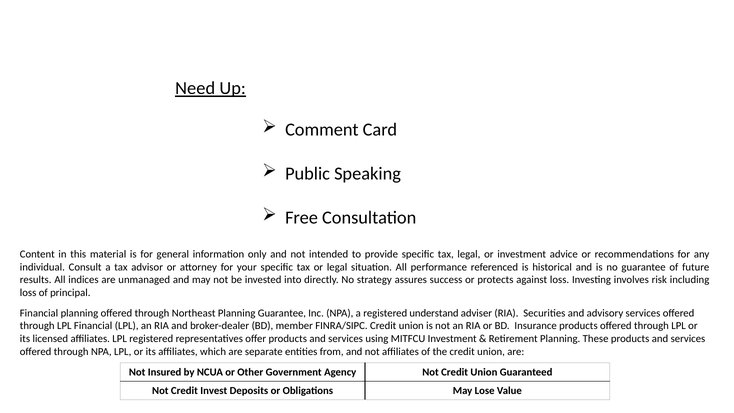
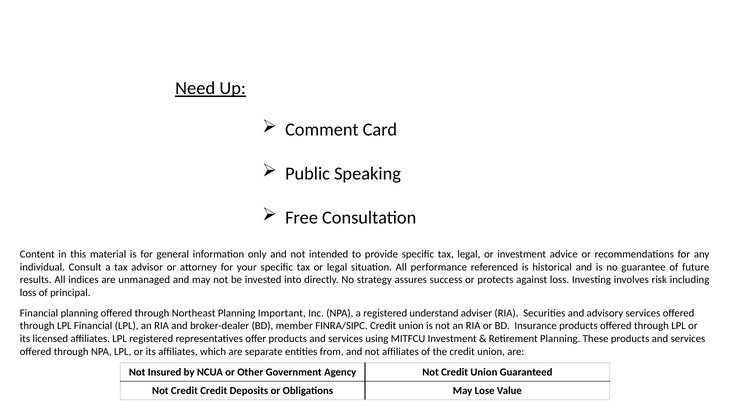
Planning Guarantee: Guarantee -> Important
Credit Invest: Invest -> Credit
